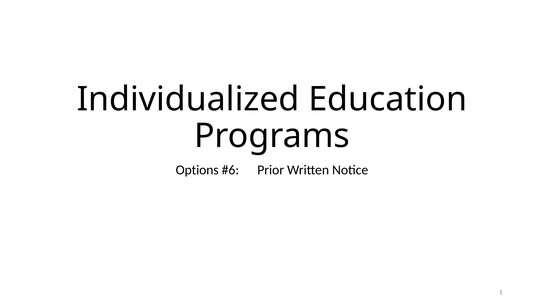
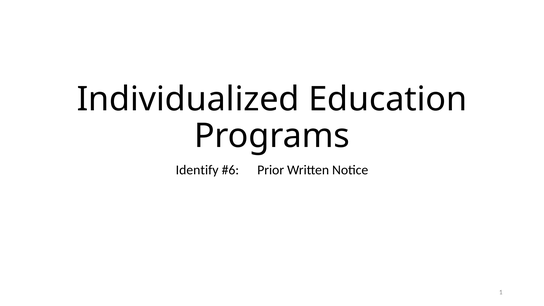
Options: Options -> Identify
